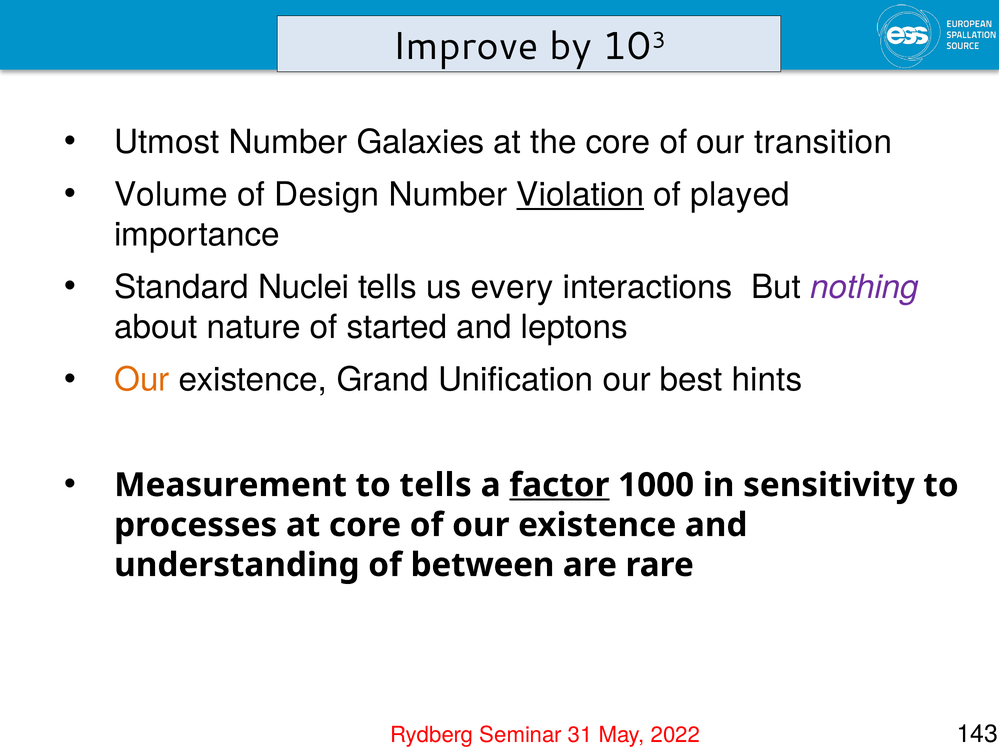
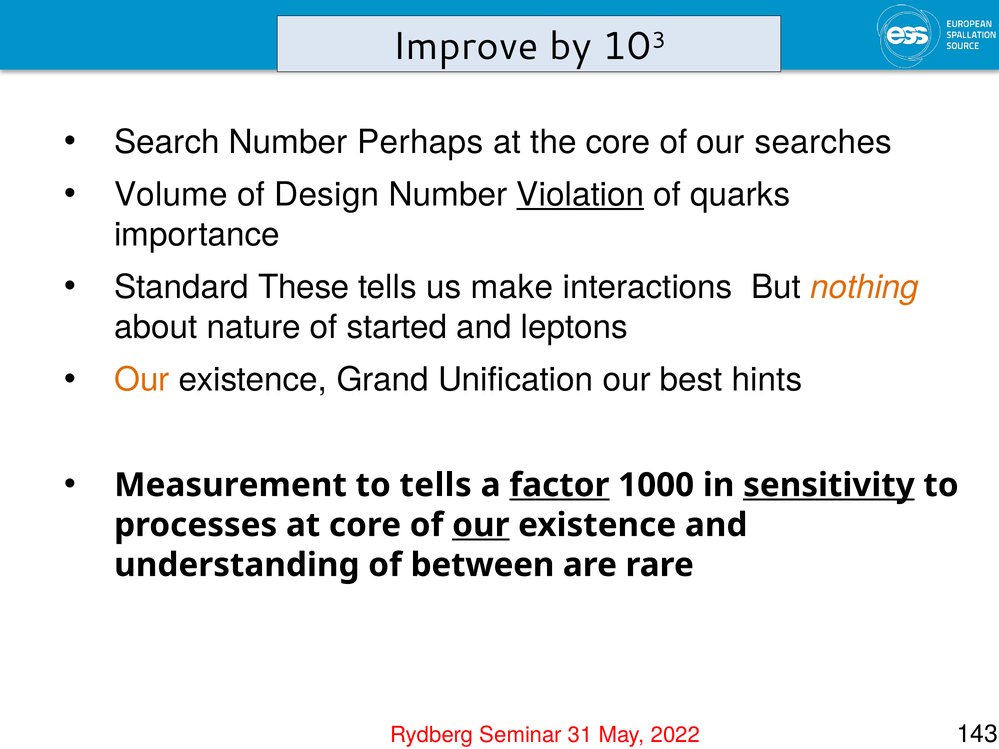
Utmost: Utmost -> Search
Galaxies: Galaxies -> Perhaps
transition: transition -> searches
played: played -> quarks
Nuclei: Nuclei -> These
every: every -> make
nothing colour: purple -> orange
sensitivity underline: none -> present
our at (481, 525) underline: none -> present
